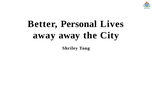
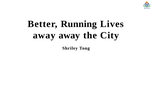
Personal: Personal -> Running
